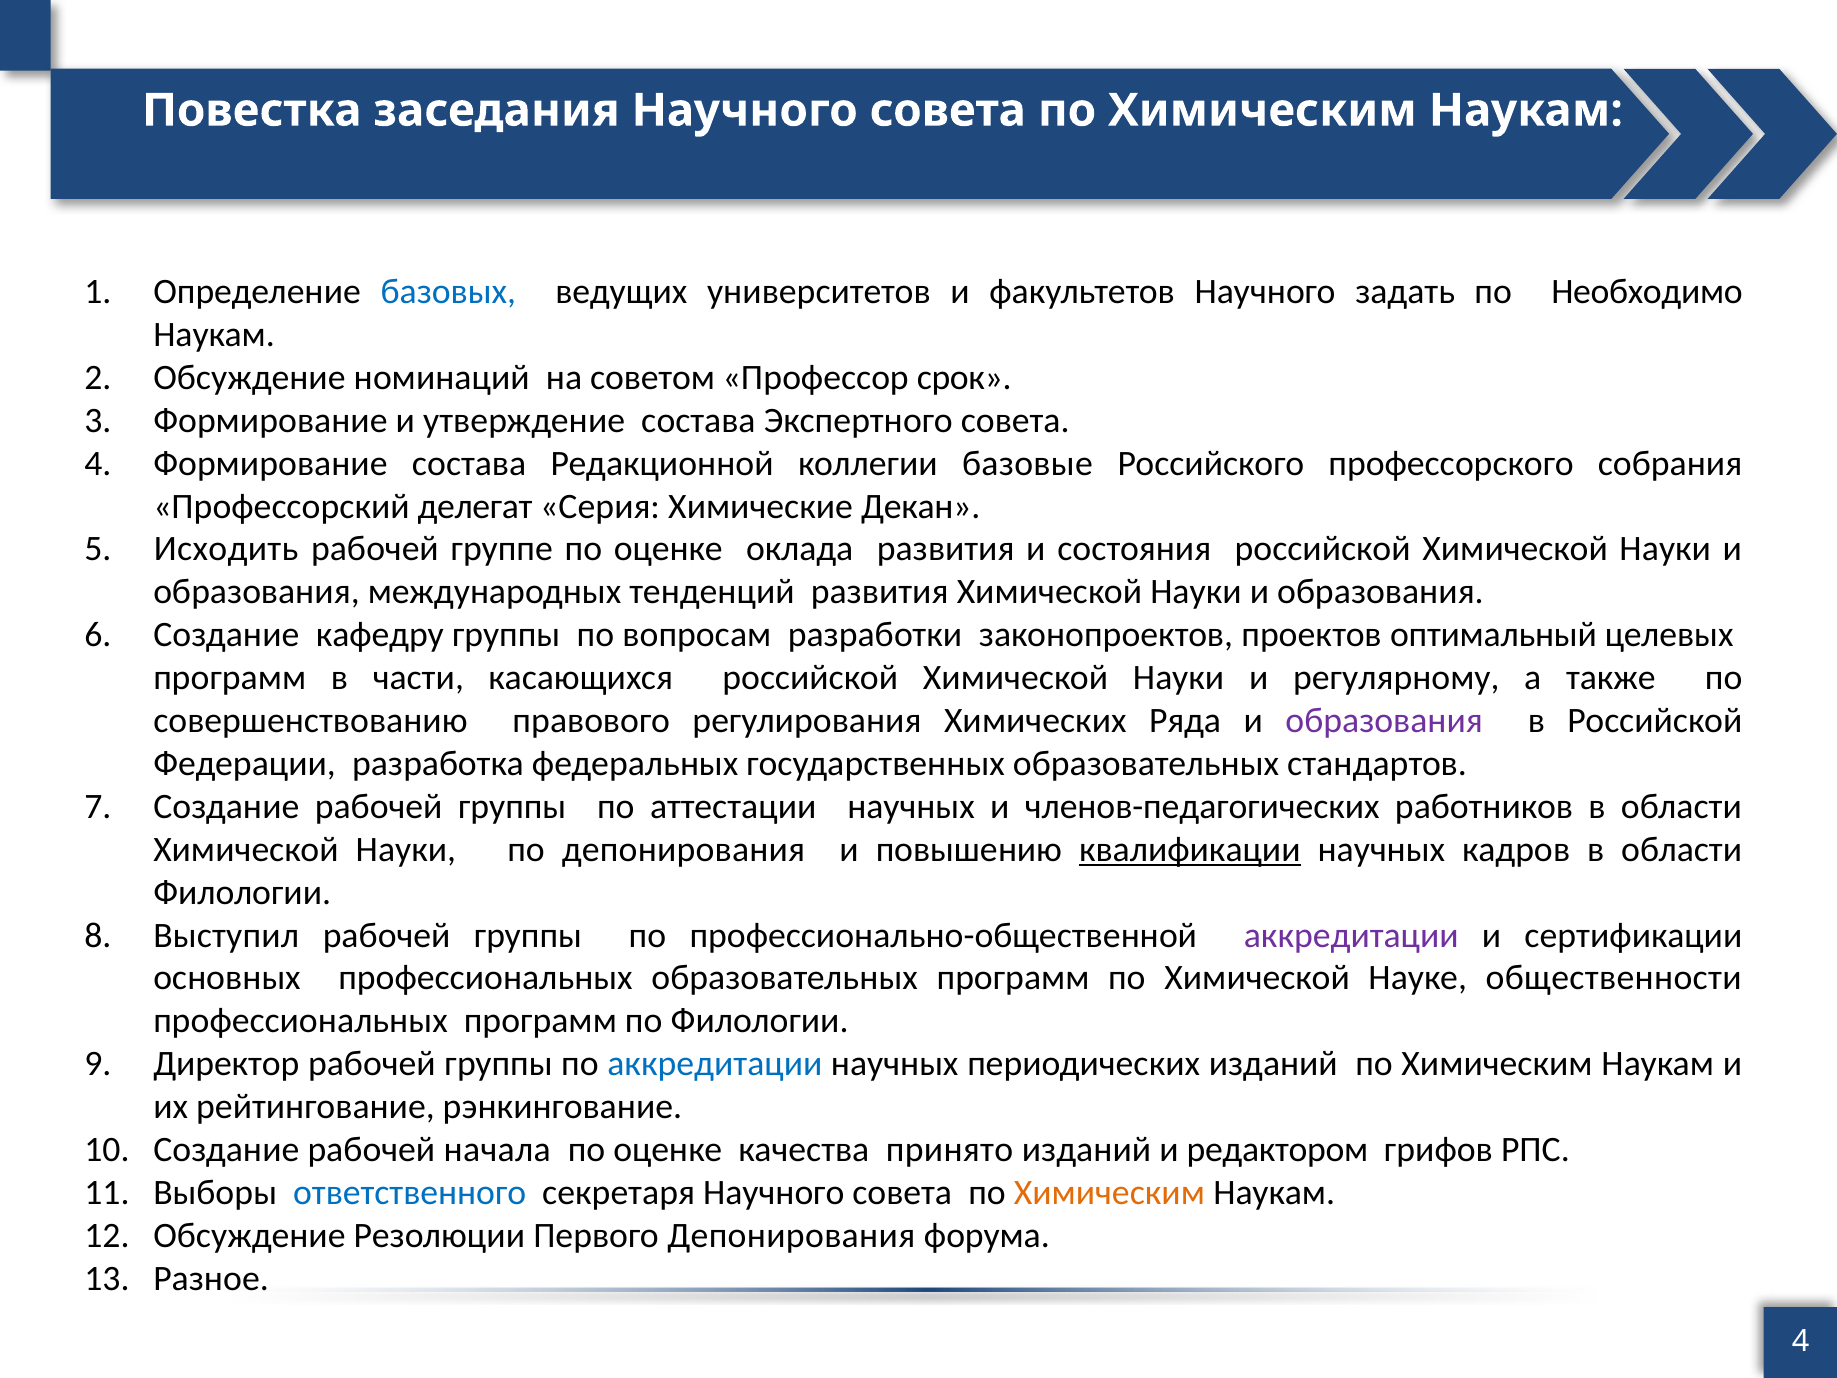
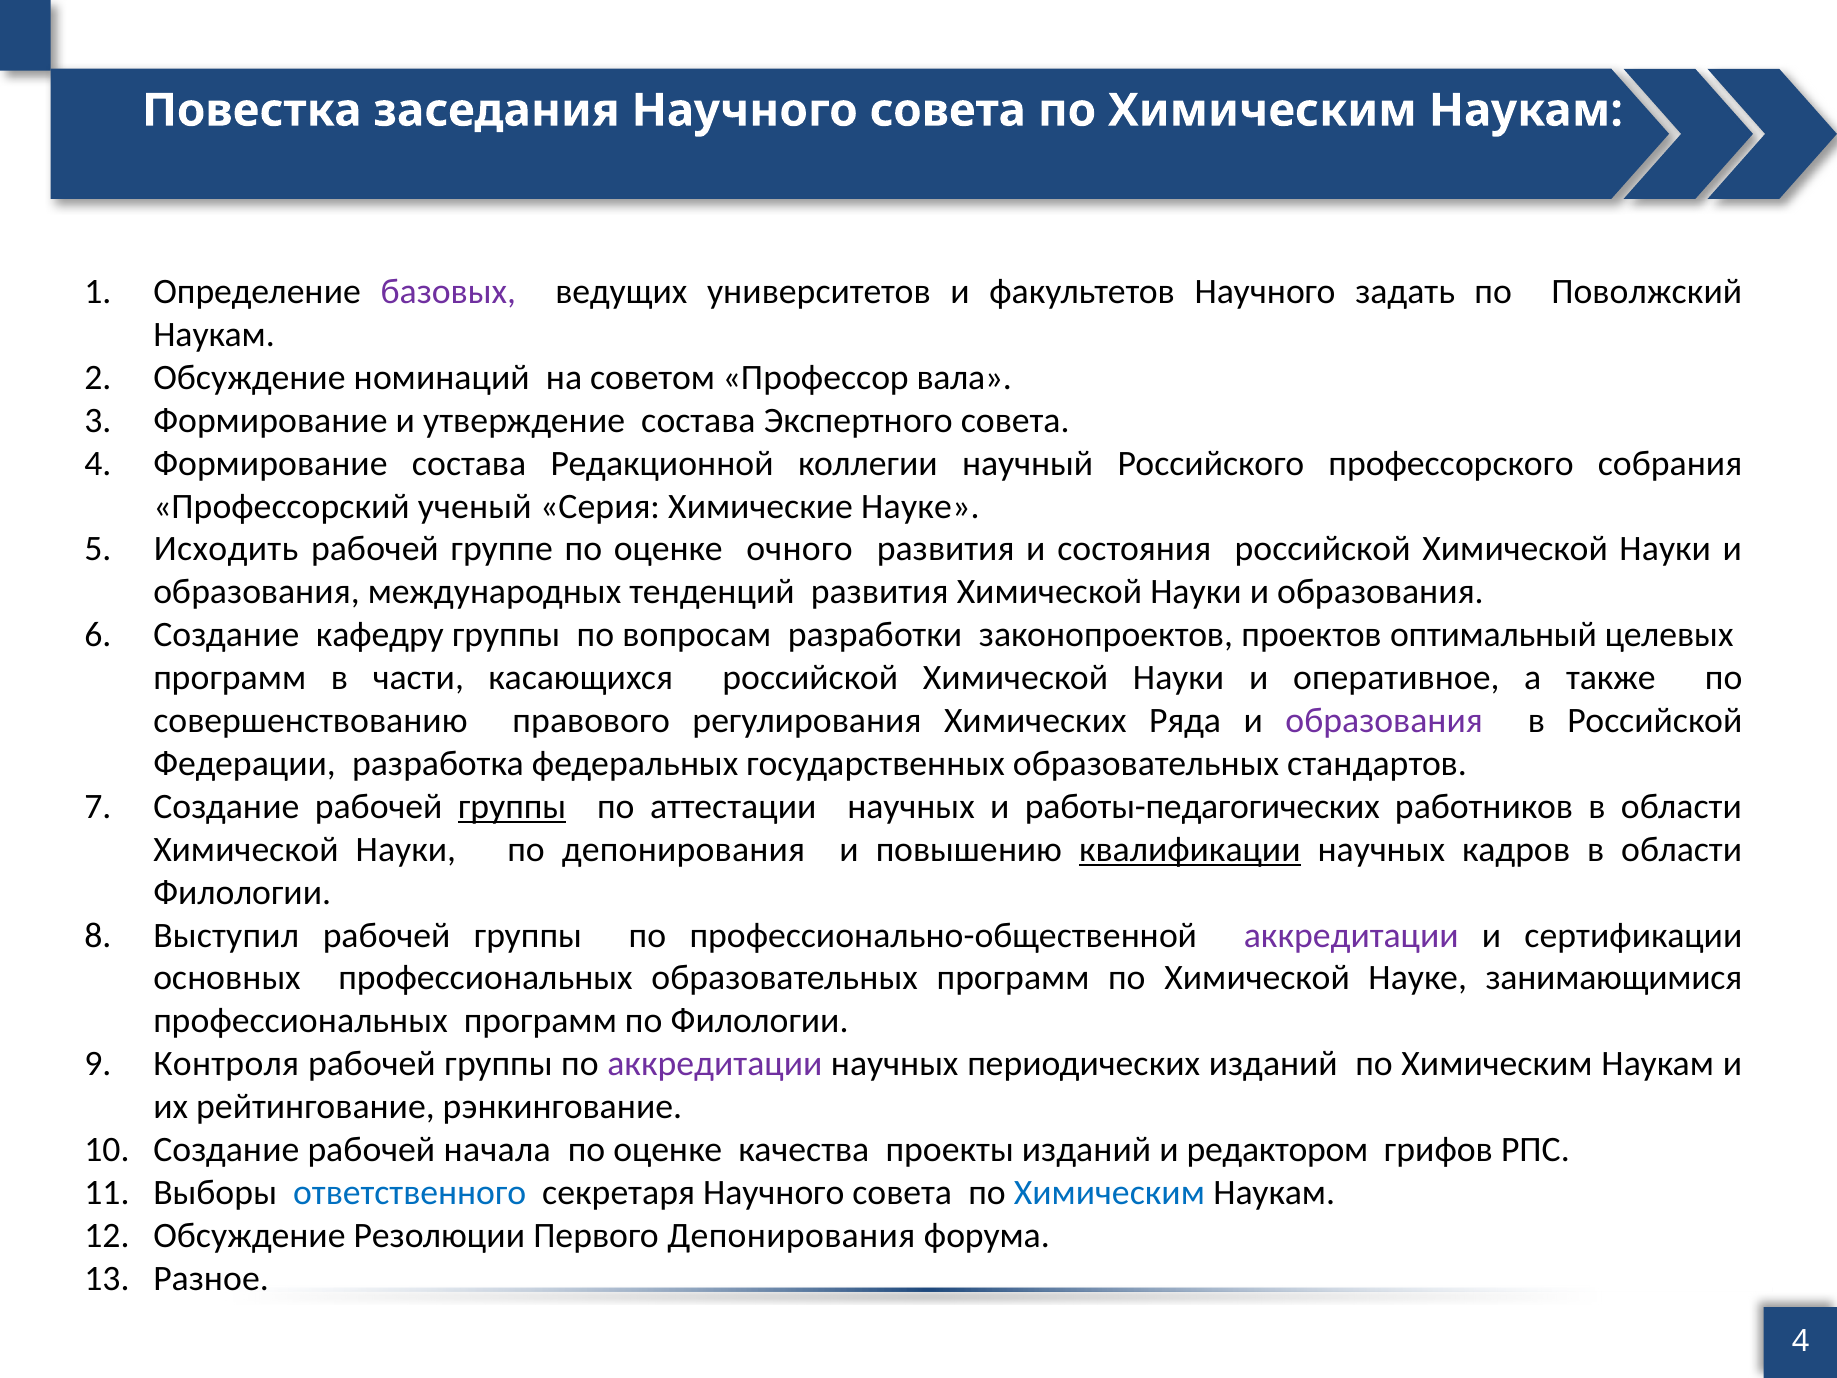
базовых colour: blue -> purple
Необходимо: Необходимо -> Поволжский
срок: срок -> вала
базовые: базовые -> научный
делегат: делегат -> ученый
Химические Декан: Декан -> Науке
оклада: оклада -> очного
регулярному: регулярному -> оперативное
группы at (512, 806) underline: none -> present
членов-педагогических: членов-педагогических -> работы-педагогических
общественности: общественности -> занимающимися
Директор: Директор -> Контроля
аккредитации at (715, 1064) colour: blue -> purple
принято: принято -> проекты
Химическим at (1109, 1192) colour: orange -> blue
